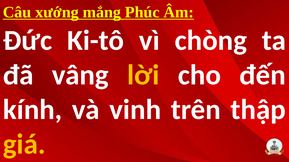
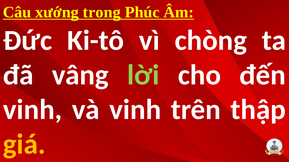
mắng: mắng -> trong
lời colour: yellow -> light green
kính at (33, 110): kính -> vinh
